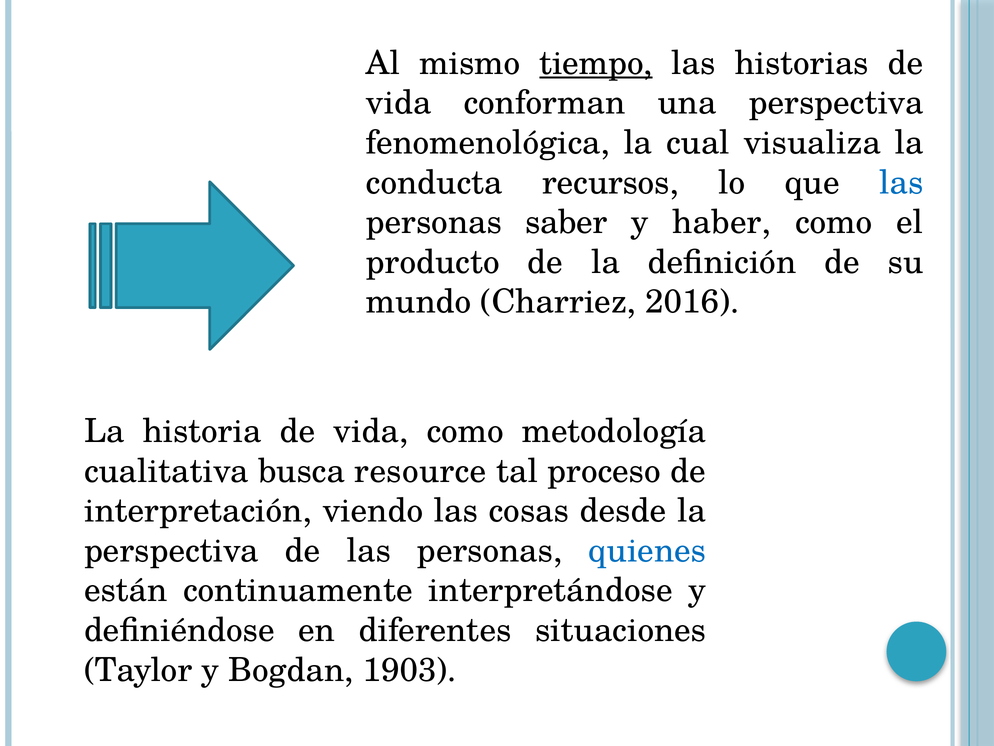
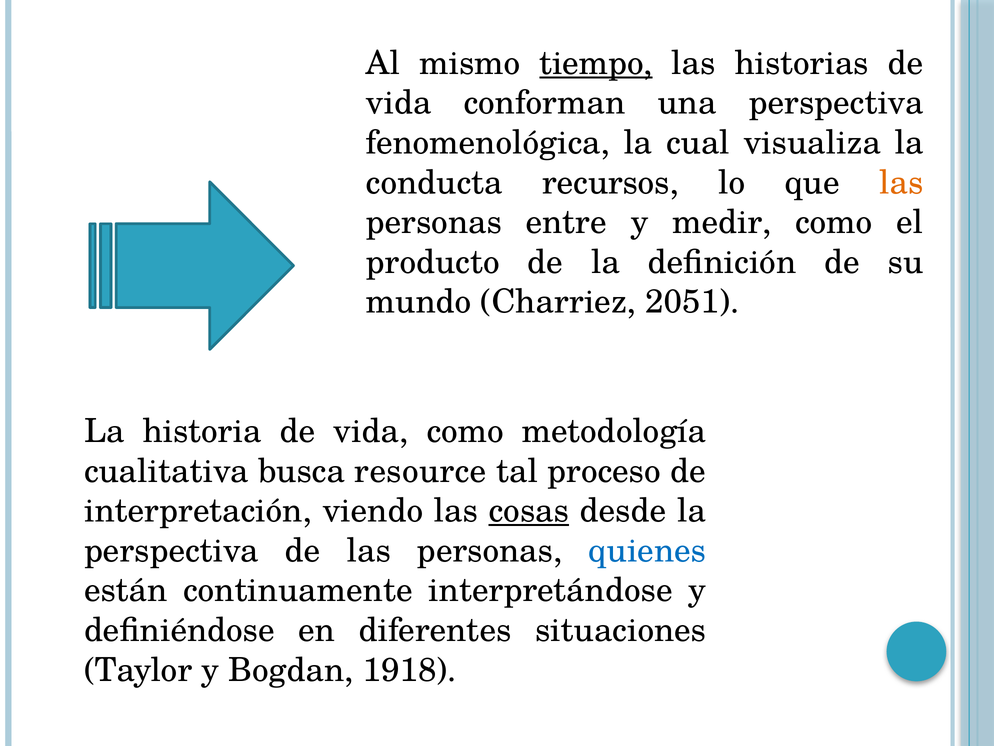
las at (901, 183) colour: blue -> orange
saber: saber -> entre
haber: haber -> medir
2016: 2016 -> 2051
cosas underline: none -> present
1903: 1903 -> 1918
